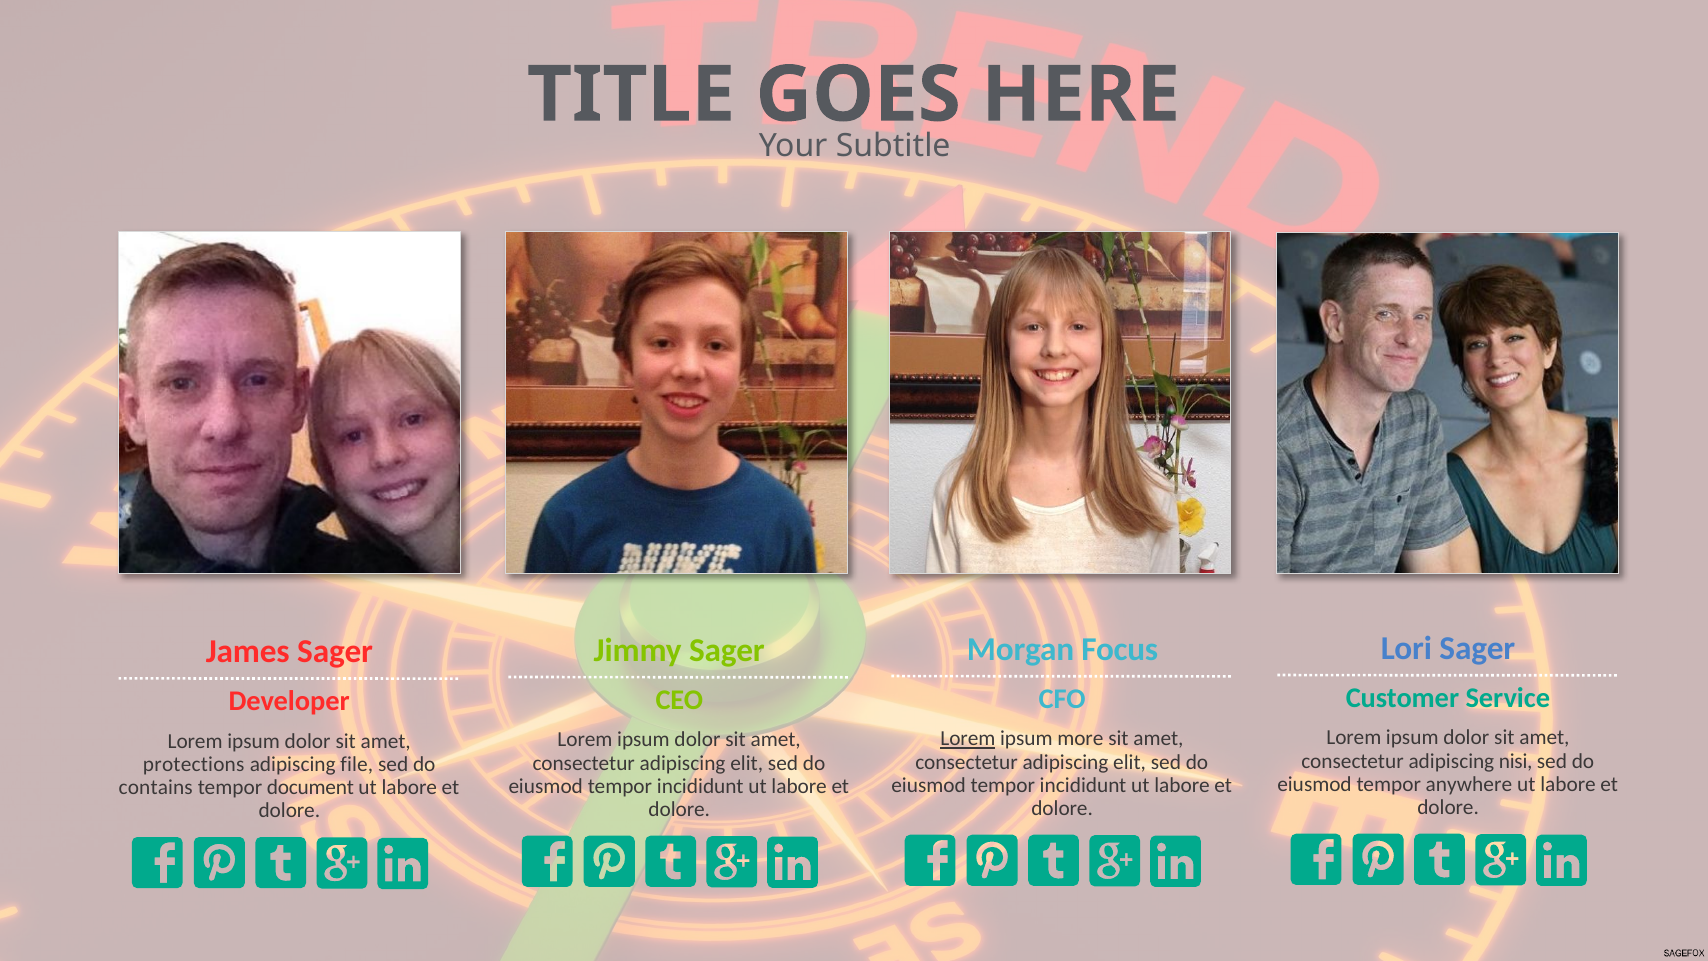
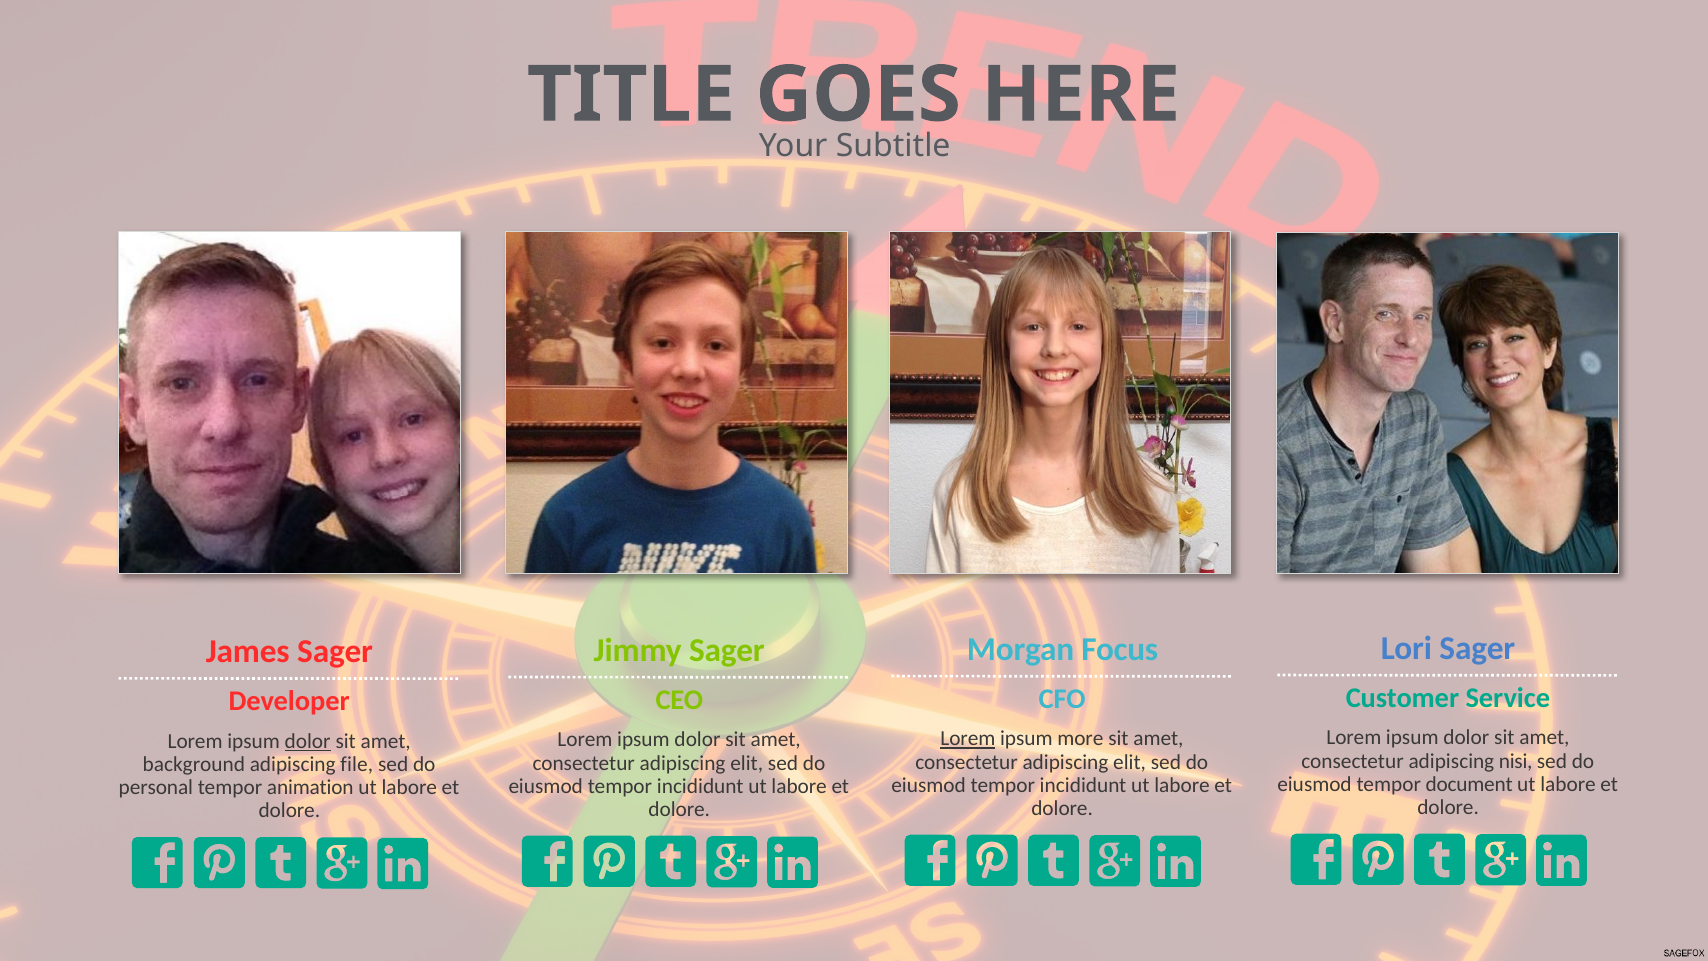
dolor at (308, 741) underline: none -> present
protections: protections -> background
anywhere: anywhere -> document
contains: contains -> personal
document: document -> animation
